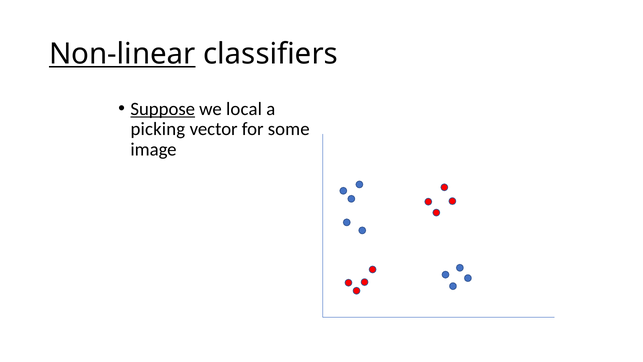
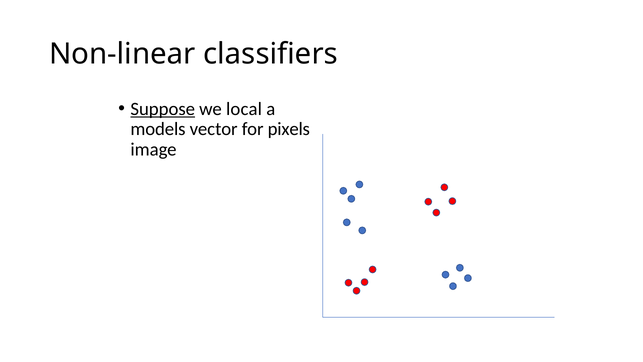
Non-linear underline: present -> none
picking: picking -> models
some: some -> pixels
